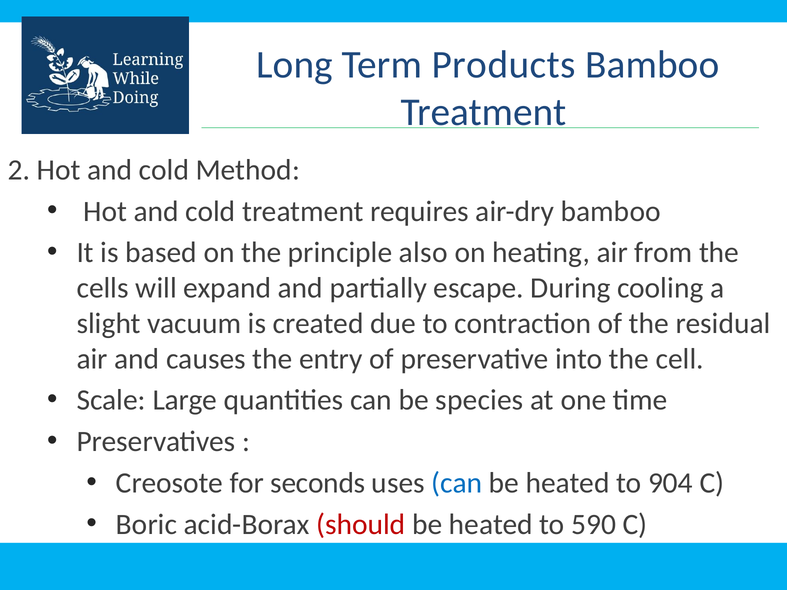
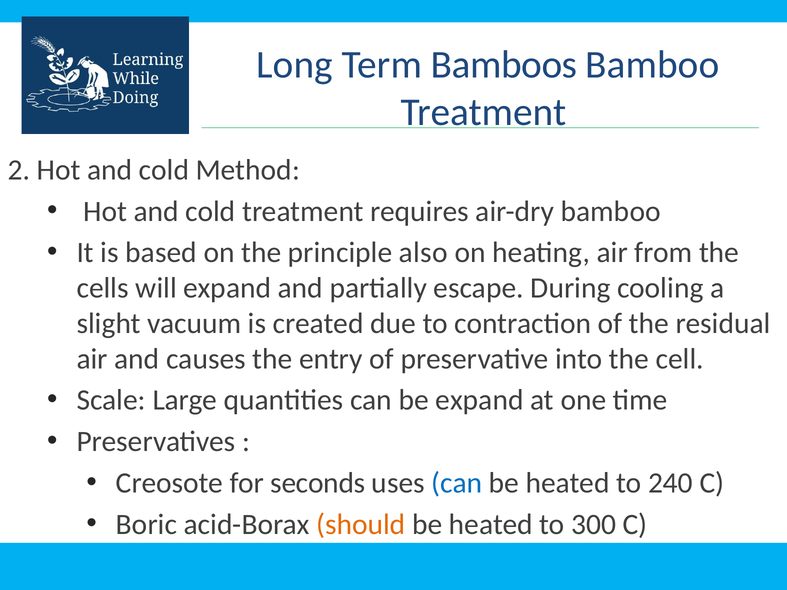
Products: Products -> Bamboos
be species: species -> expand
904: 904 -> 240
should colour: red -> orange
590: 590 -> 300
